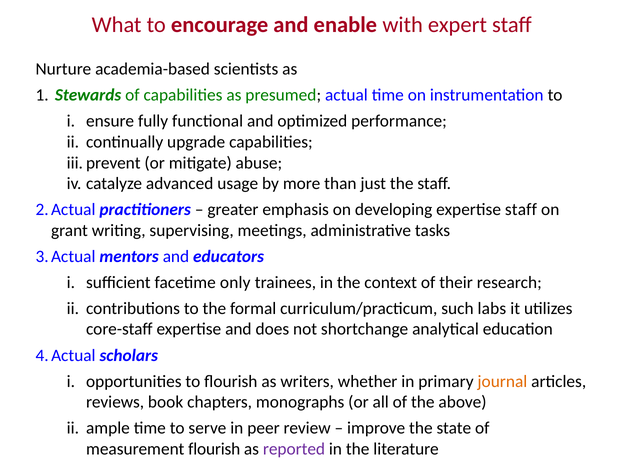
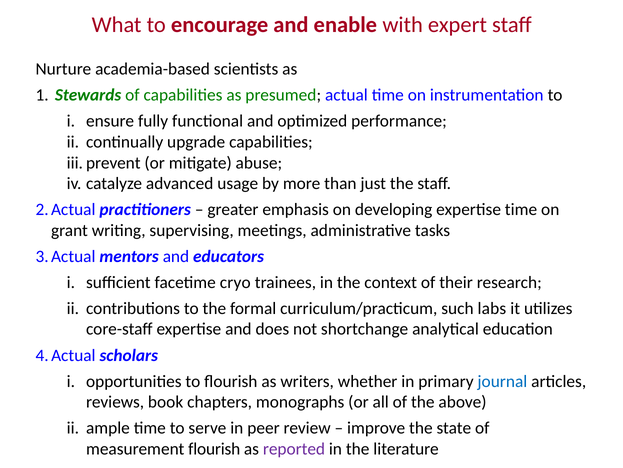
expertise staff: staff -> time
only: only -> cryo
journal colour: orange -> blue
